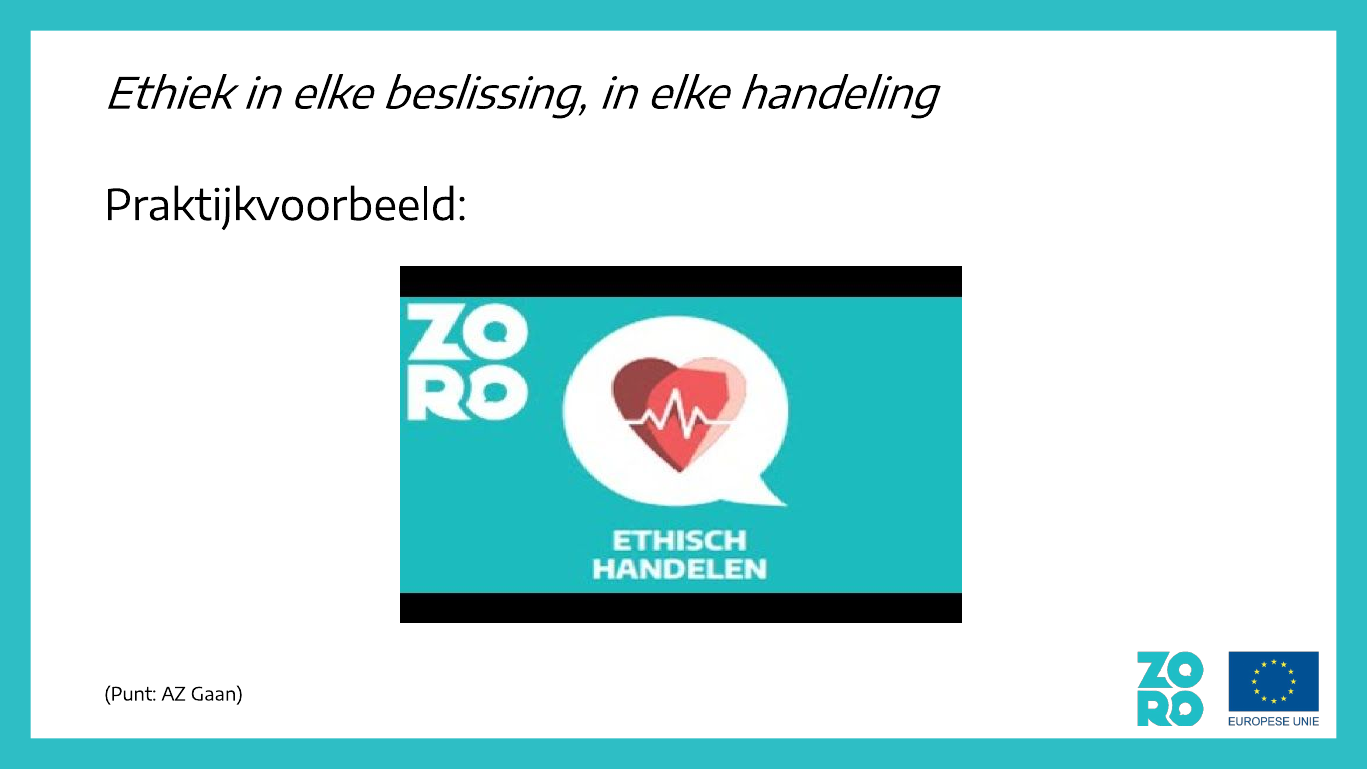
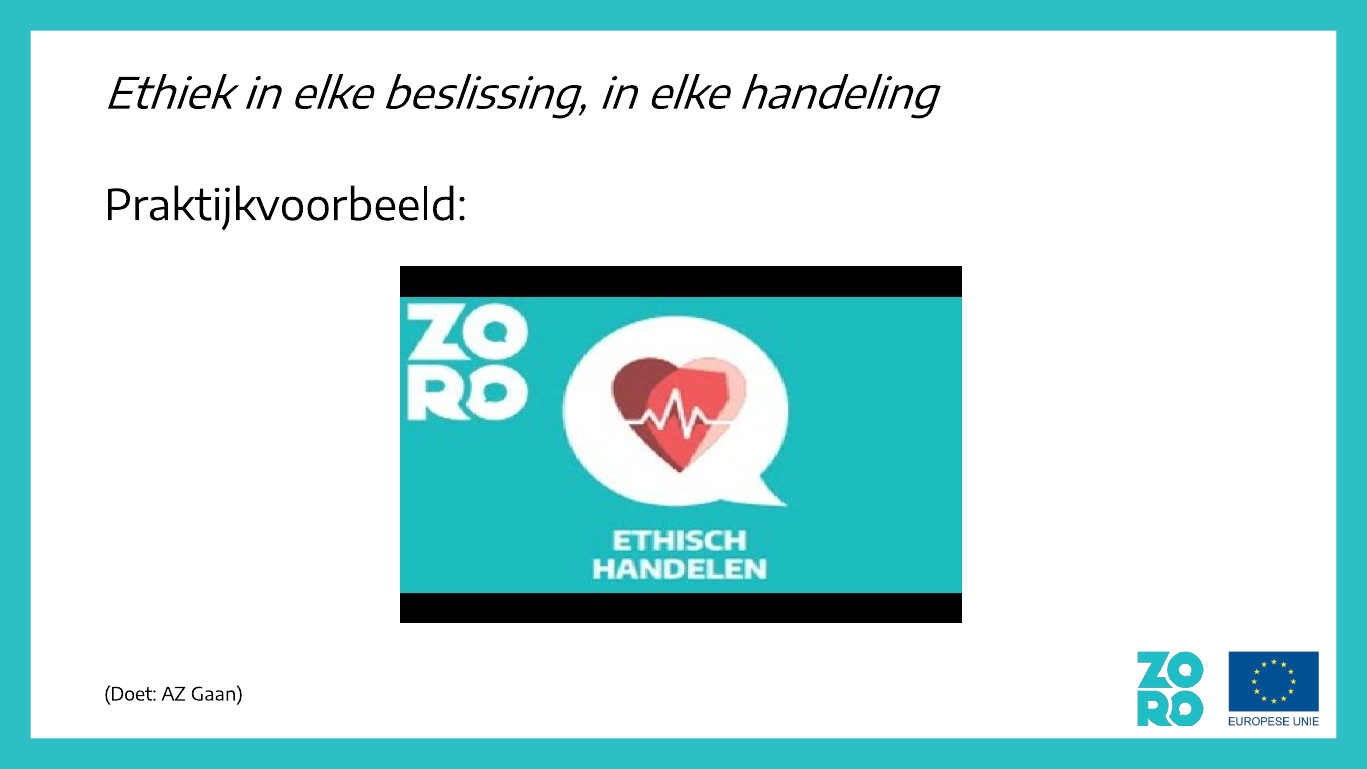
Punt: Punt -> Doet
